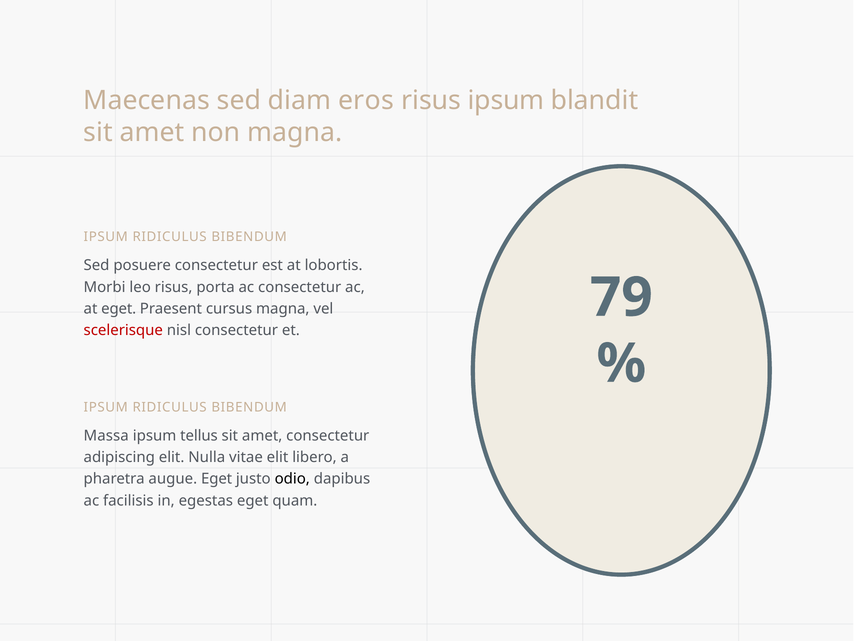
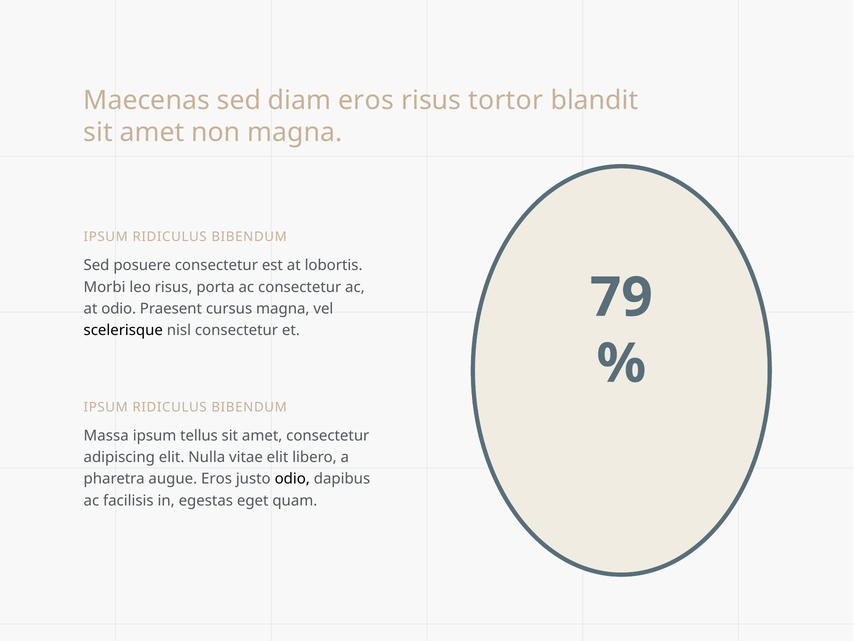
risus ipsum: ipsum -> tortor
at eget: eget -> odio
scelerisque colour: red -> black
augue Eget: Eget -> Eros
